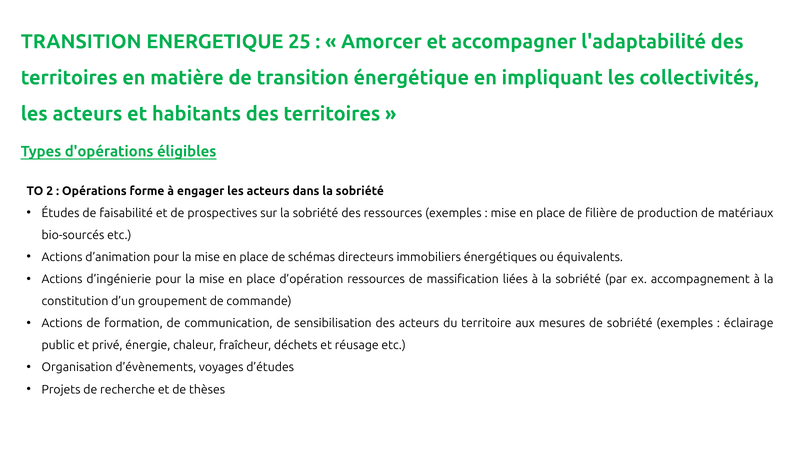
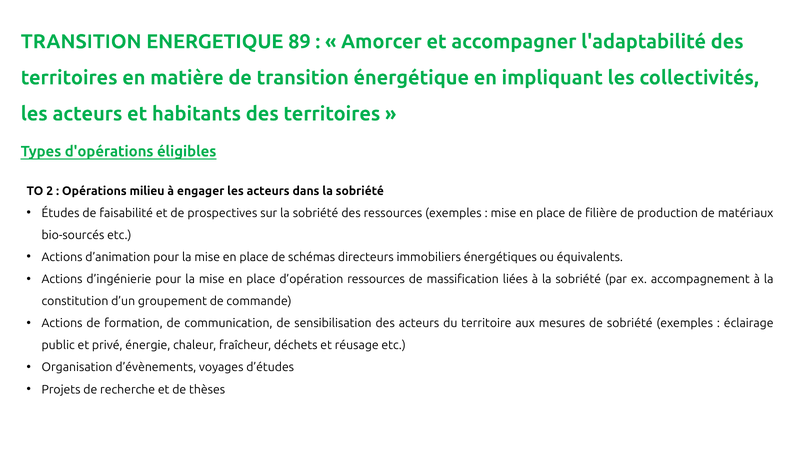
25: 25 -> 89
forme: forme -> milieu
